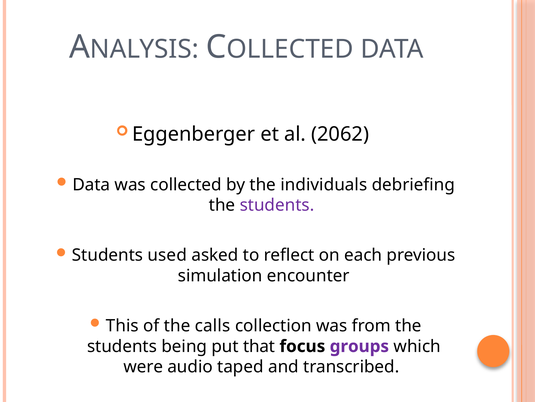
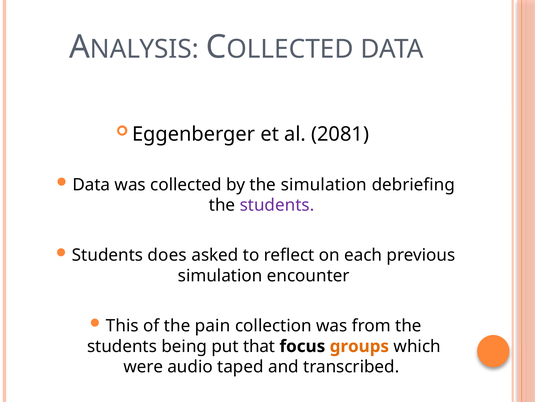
2062: 2062 -> 2081
the individuals: individuals -> simulation
used: used -> does
calls: calls -> pain
groups colour: purple -> orange
